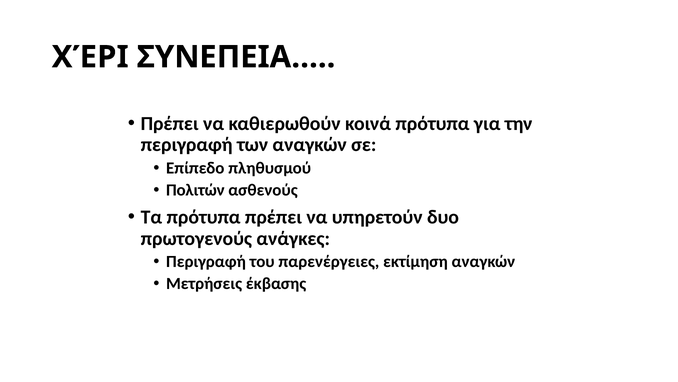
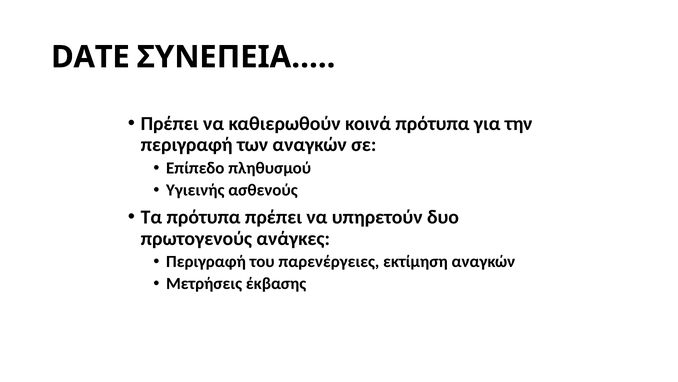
ΧΈΡΙ: ΧΈΡΙ -> DATE
Πολιτών: Πολιτών -> Υγιεινής
